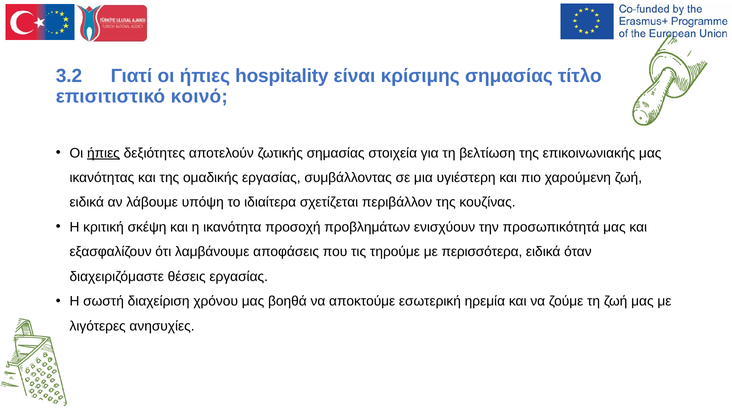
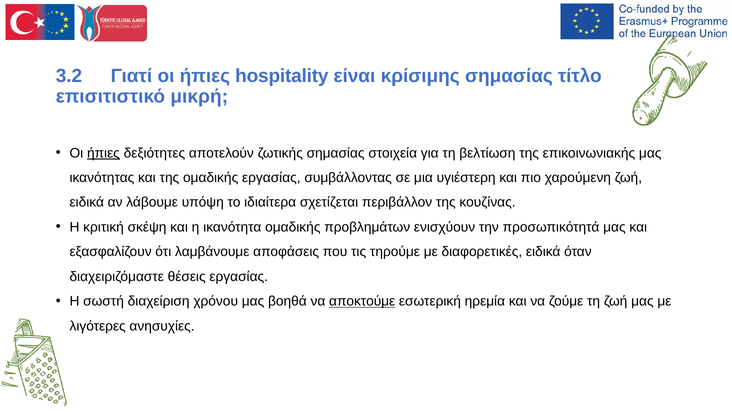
κοινό: κοινό -> μικρή
ικανότητα προσοχή: προσοχή -> ομαδικής
περισσότερα: περισσότερα -> διαφορετικές
αποκτούμε underline: none -> present
